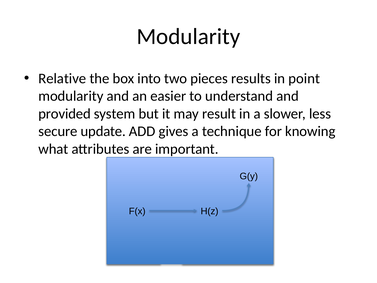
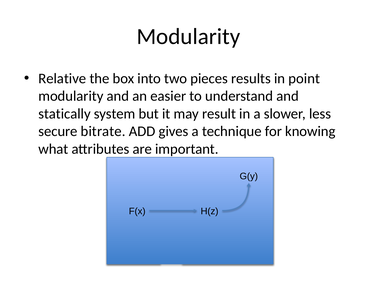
provided: provided -> statically
update: update -> bitrate
